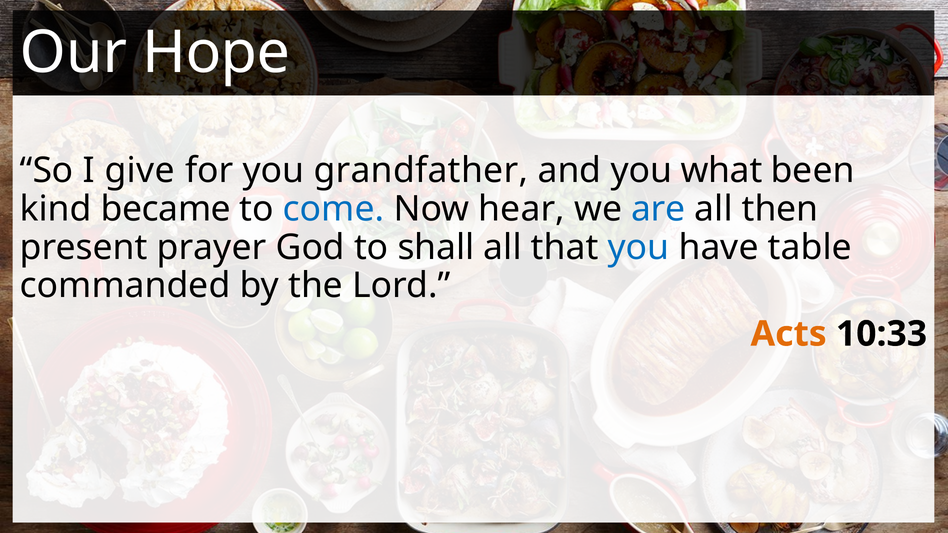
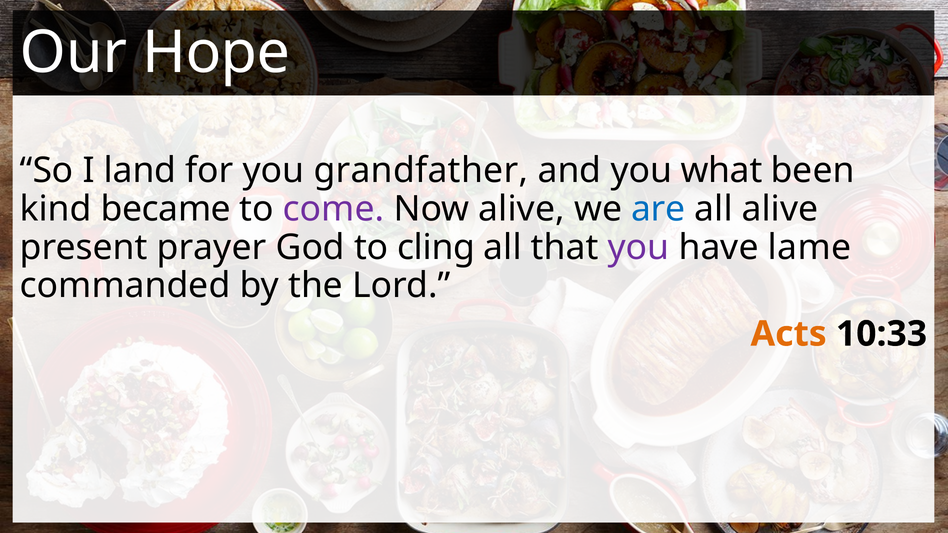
give: give -> land
come colour: blue -> purple
Now hear: hear -> alive
all then: then -> alive
shall: shall -> cling
you at (639, 247) colour: blue -> purple
table: table -> lame
